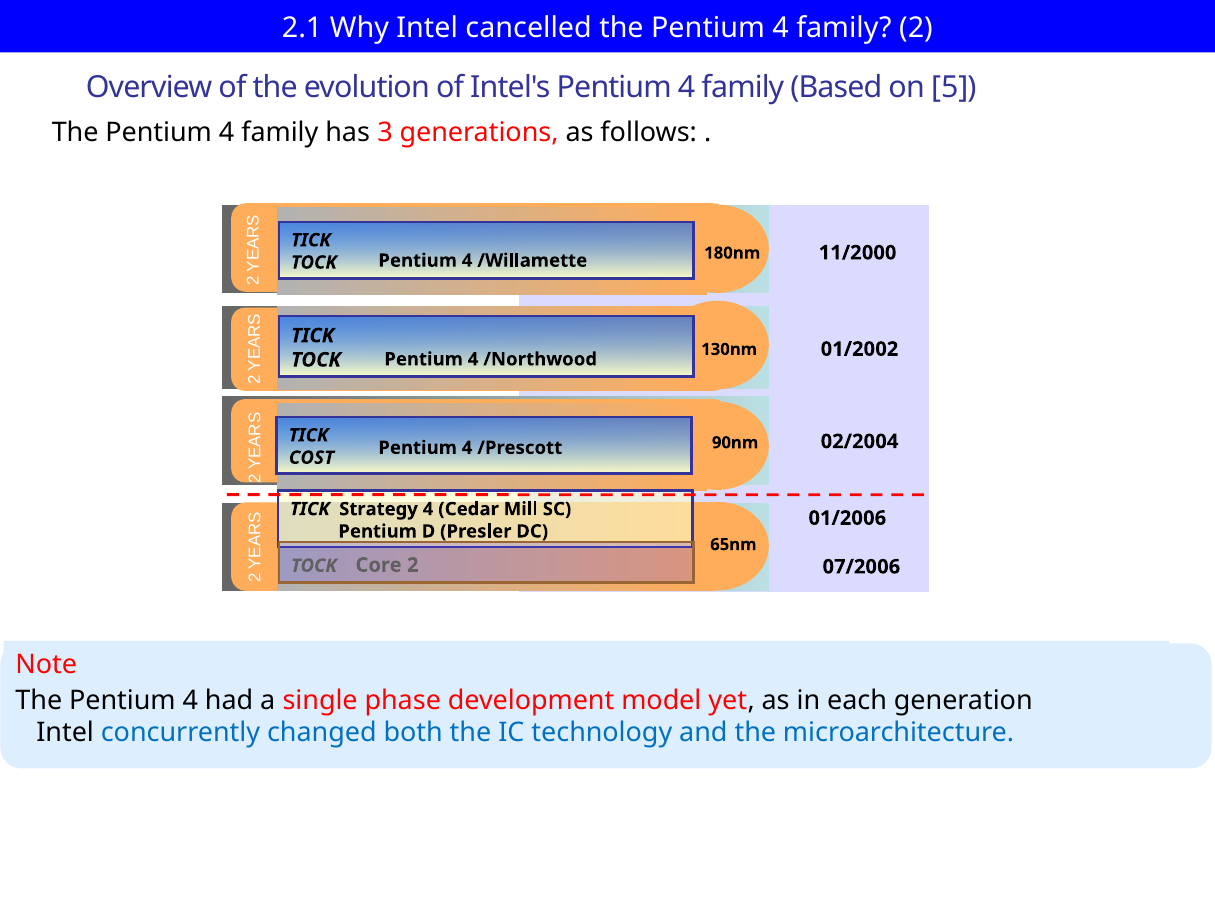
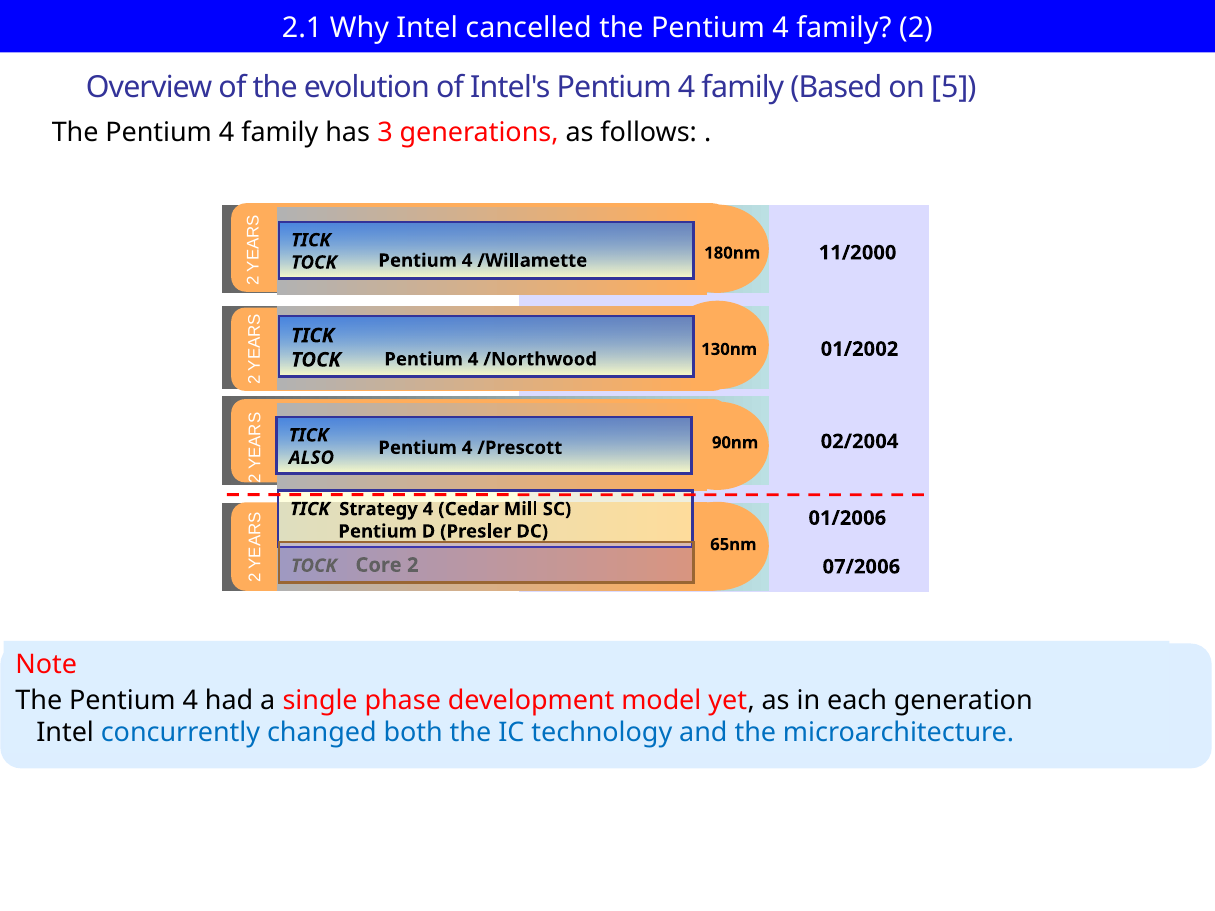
COST: COST -> ALSO
